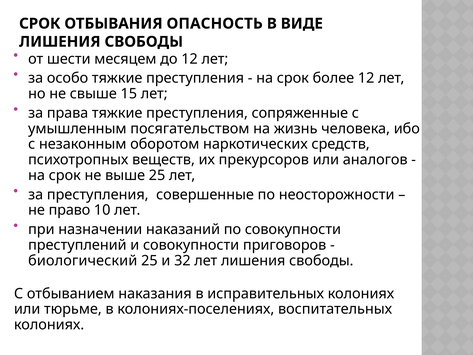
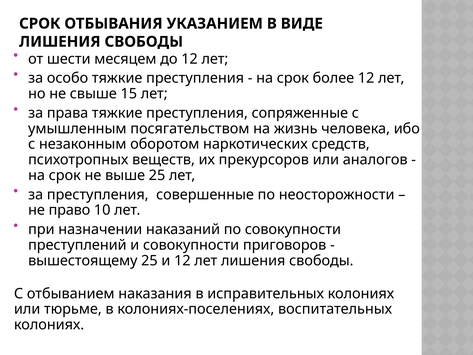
ОПАСНОСТЬ: ОПАСНОСТЬ -> УКАЗАНИЕМ
биологический: биологический -> вышестоящему
и 32: 32 -> 12
